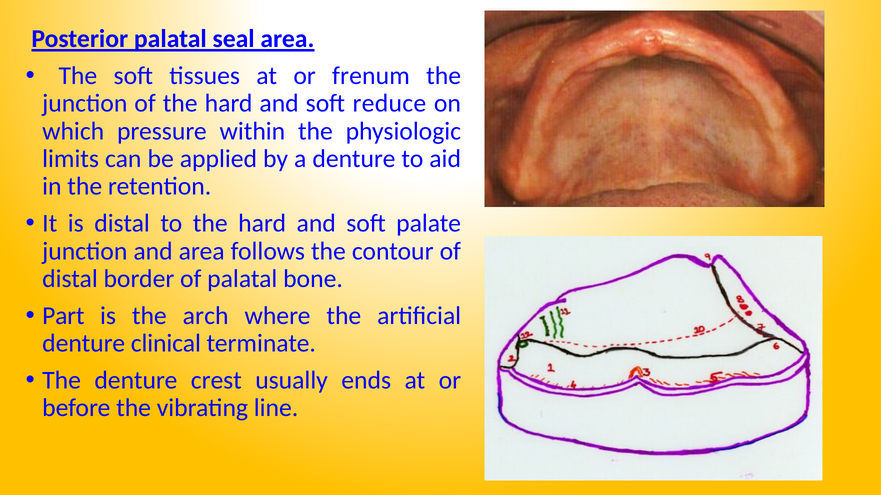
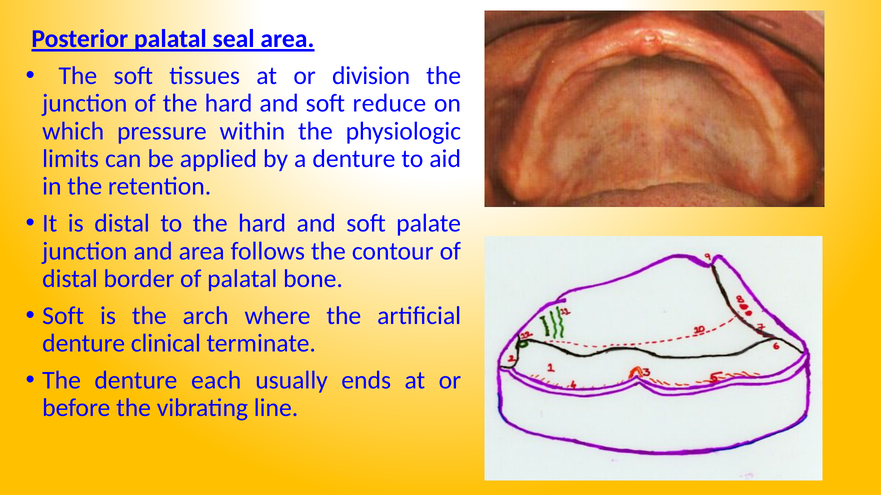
frenum: frenum -> division
Part at (63, 316): Part -> Soft
crest: crest -> each
